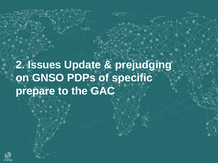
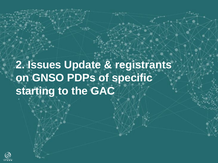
prejudging: prejudging -> registrants
prepare: prepare -> starting
